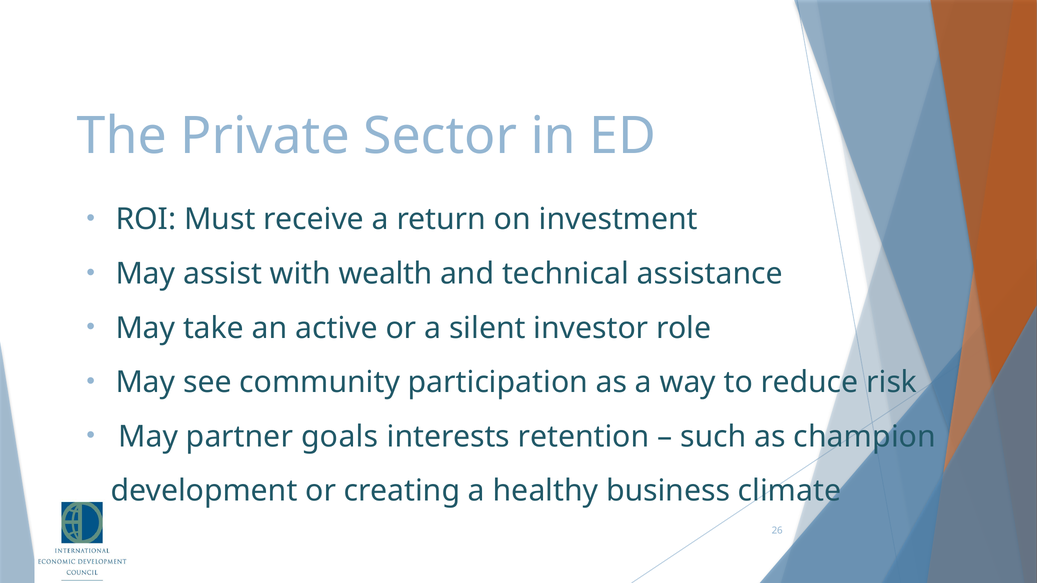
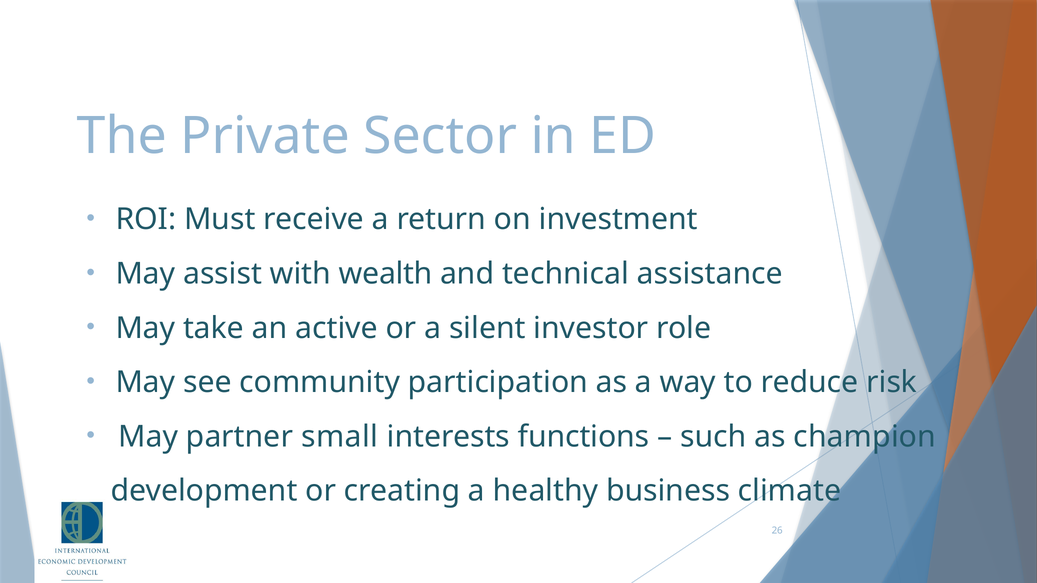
goals: goals -> small
retention: retention -> functions
